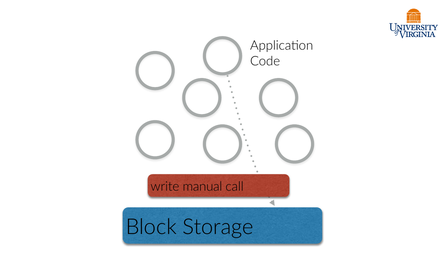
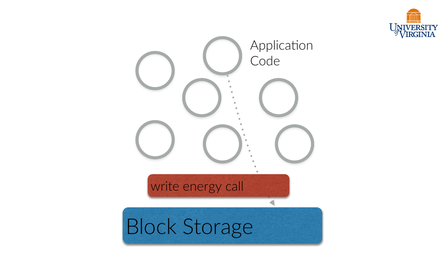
manual: manual -> energy
